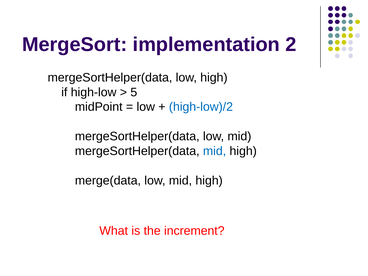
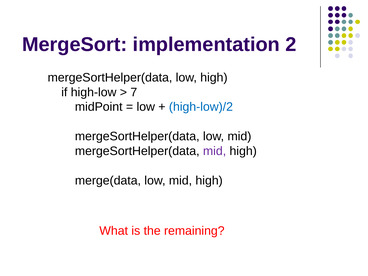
5: 5 -> 7
mid at (215, 151) colour: blue -> purple
increment: increment -> remaining
